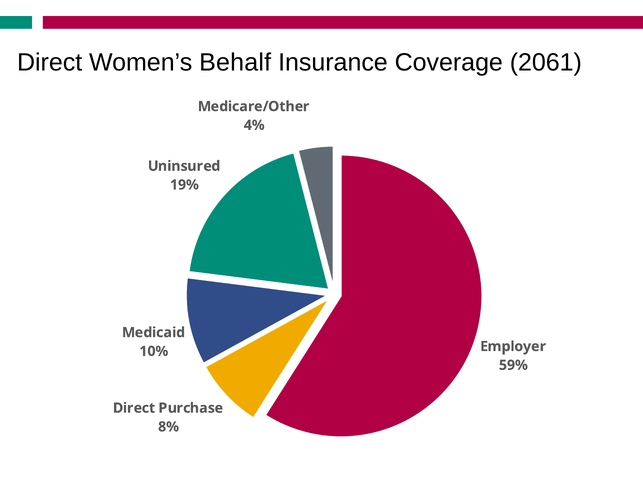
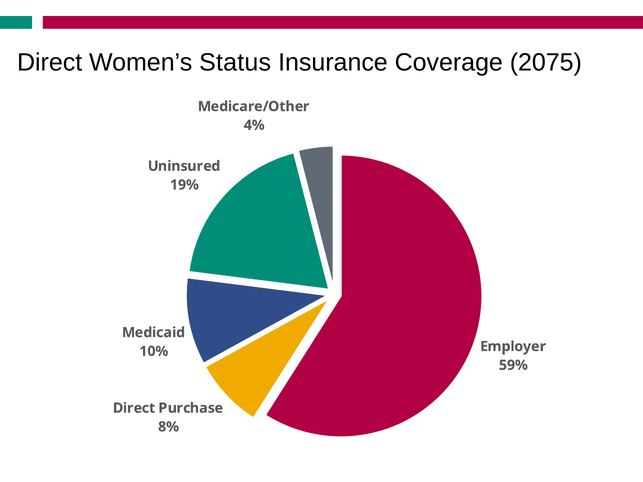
Behalf: Behalf -> Status
2061: 2061 -> 2075
